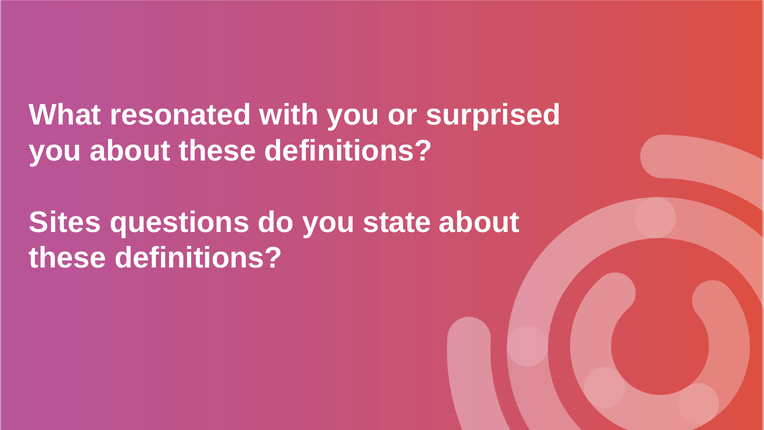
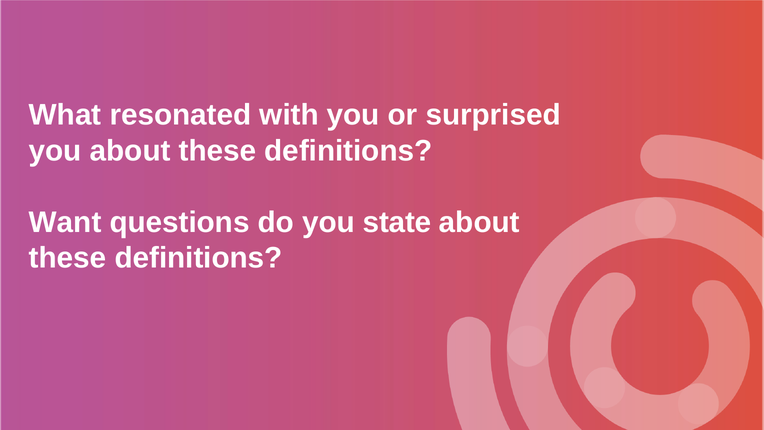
Sites: Sites -> Want
